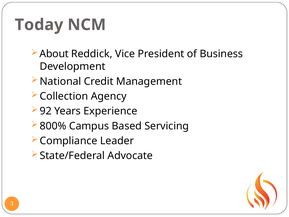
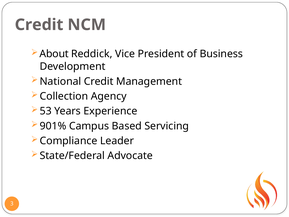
Today at (39, 25): Today -> Credit
92: 92 -> 53
800%: 800% -> 901%
